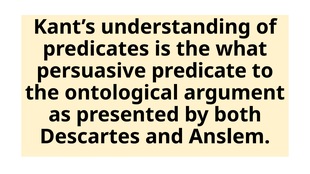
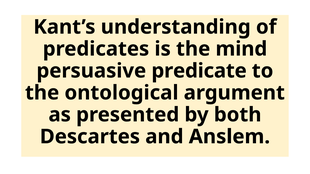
what: what -> mind
